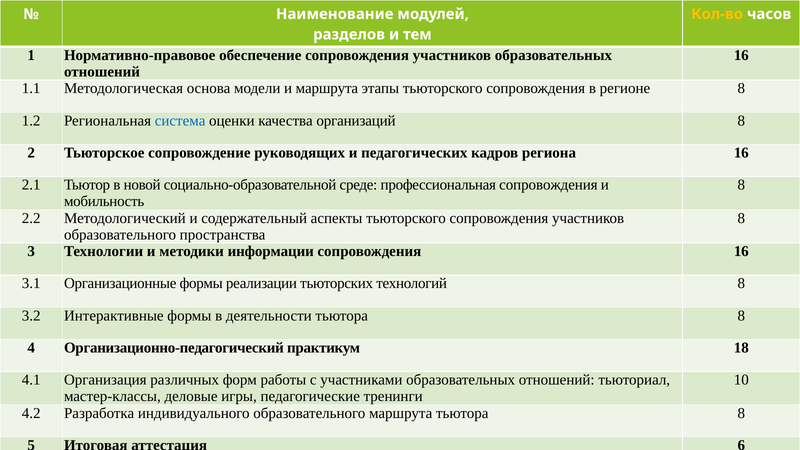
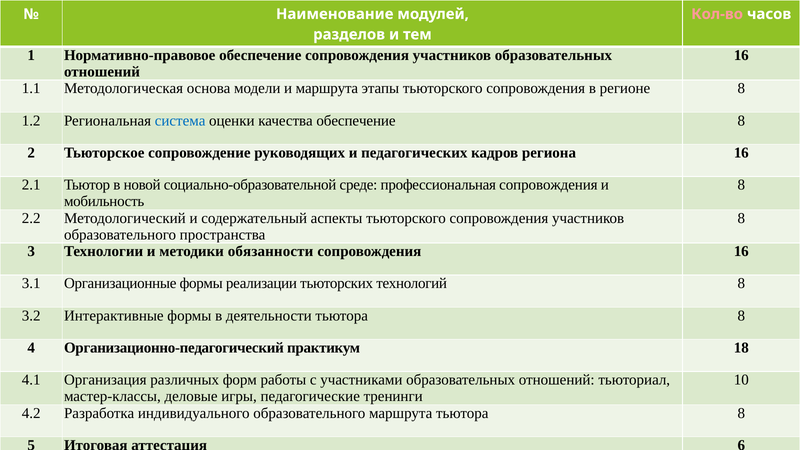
Кол-во colour: yellow -> pink
качества организаций: организаций -> обеспечение
информации: информации -> обязанности
